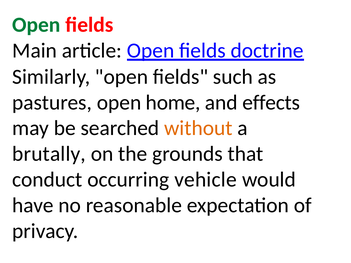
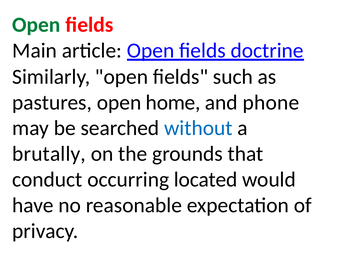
effects: effects -> phone
without colour: orange -> blue
vehicle: vehicle -> located
